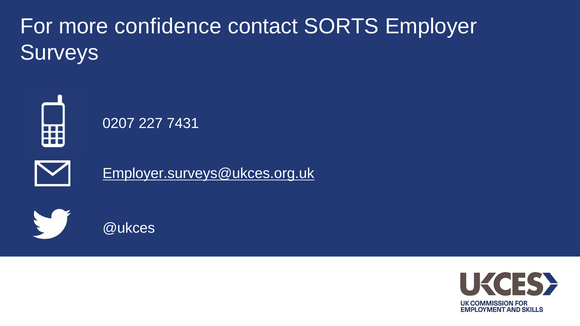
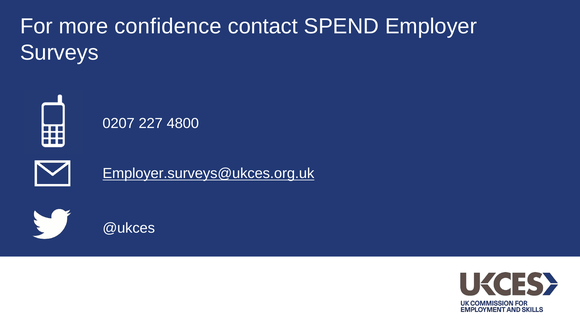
SORTS: SORTS -> SPEND
7431: 7431 -> 4800
